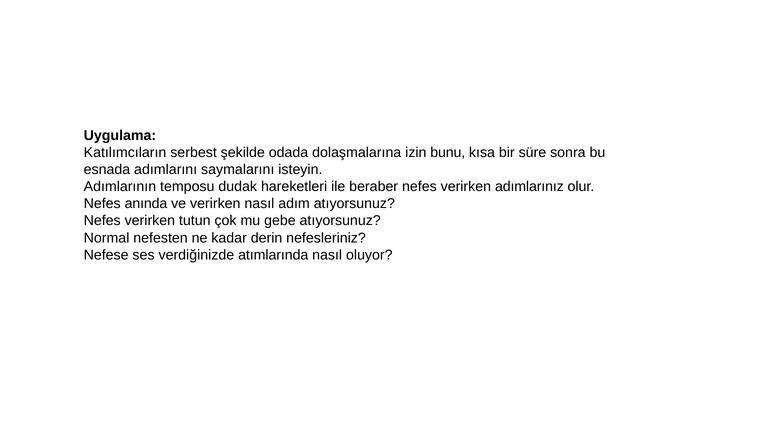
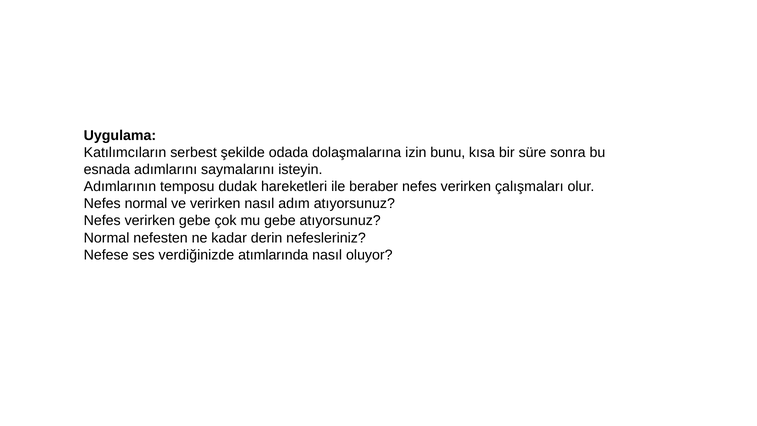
adımlarınız: adımlarınız -> çalışmaları
Nefes anında: anında -> normal
verirken tutun: tutun -> gebe
